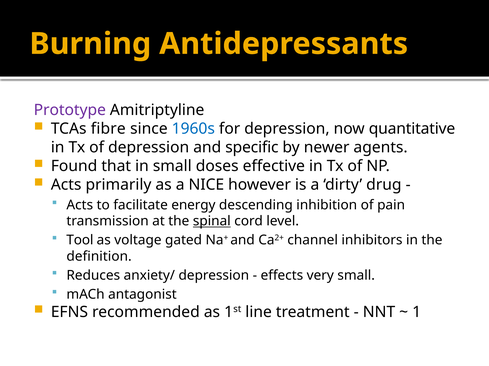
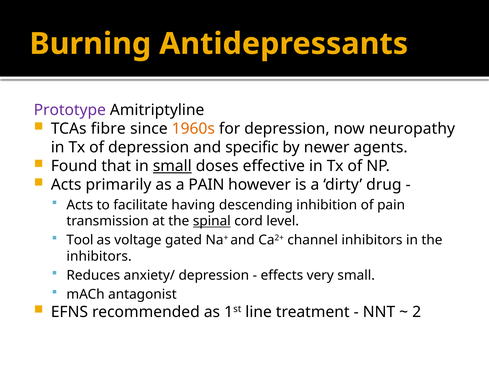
1960s colour: blue -> orange
quantitative: quantitative -> neuropathy
small at (172, 166) underline: none -> present
a NICE: NICE -> PAIN
energy: energy -> having
definition at (99, 257): definition -> inhibitors
1: 1 -> 2
